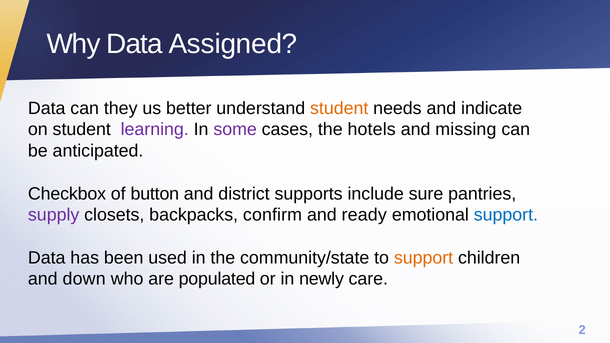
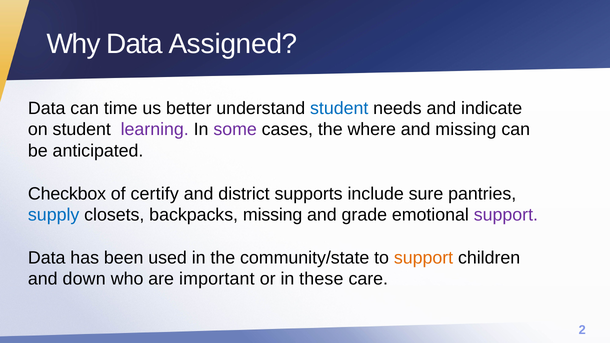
they: they -> time
student at (339, 108) colour: orange -> blue
hotels: hotels -> where
button: button -> certify
supply colour: purple -> blue
backpacks confirm: confirm -> missing
ready: ready -> grade
support at (506, 215) colour: blue -> purple
populated: populated -> important
newly: newly -> these
